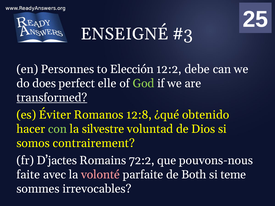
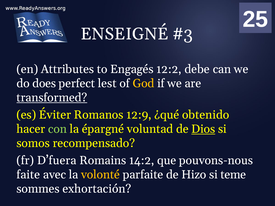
Personnes: Personnes -> Attributes
Elección: Elección -> Engagés
elle: elle -> lest
God colour: light green -> yellow
12:8: 12:8 -> 12:9
silvestre: silvestre -> épargné
Dios underline: none -> present
contrairement: contrairement -> recompensado
D’jactes: D’jactes -> D’fuera
72:2: 72:2 -> 14:2
volonté colour: pink -> yellow
Both: Both -> Hizo
irrevocables: irrevocables -> exhortación
